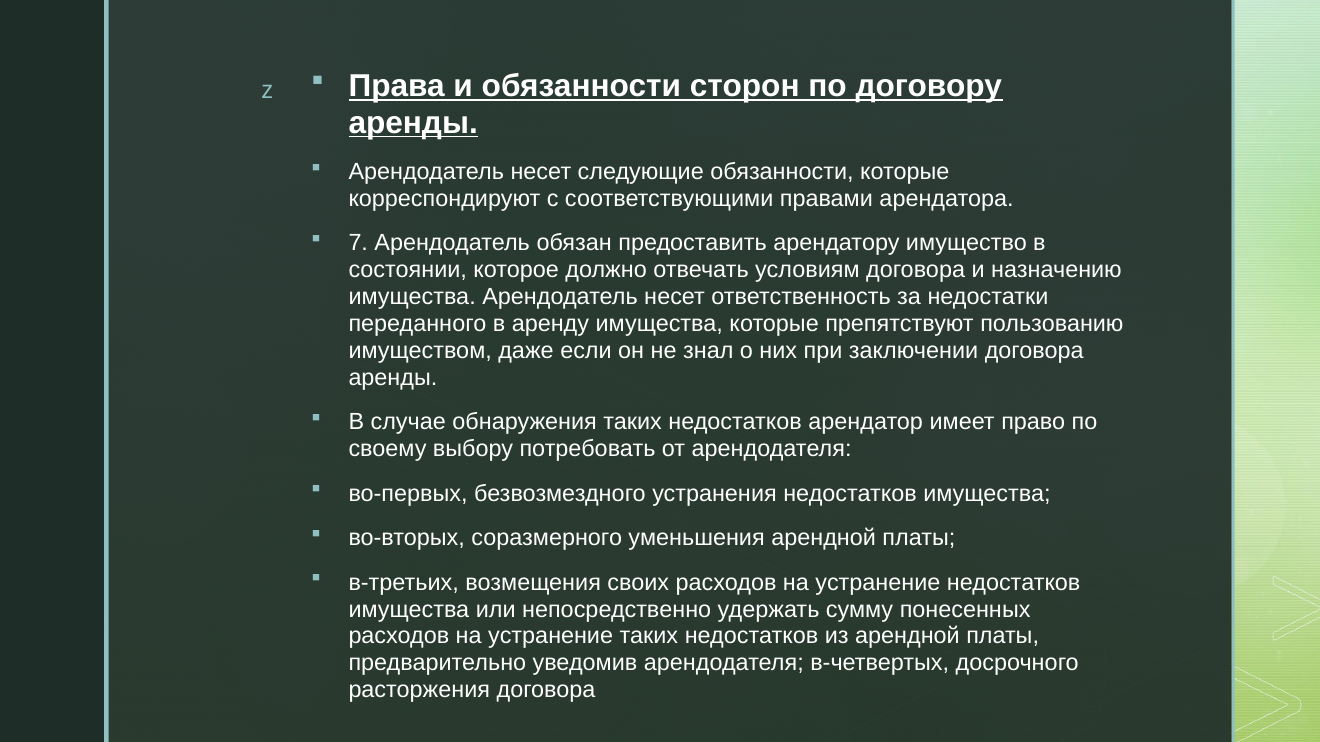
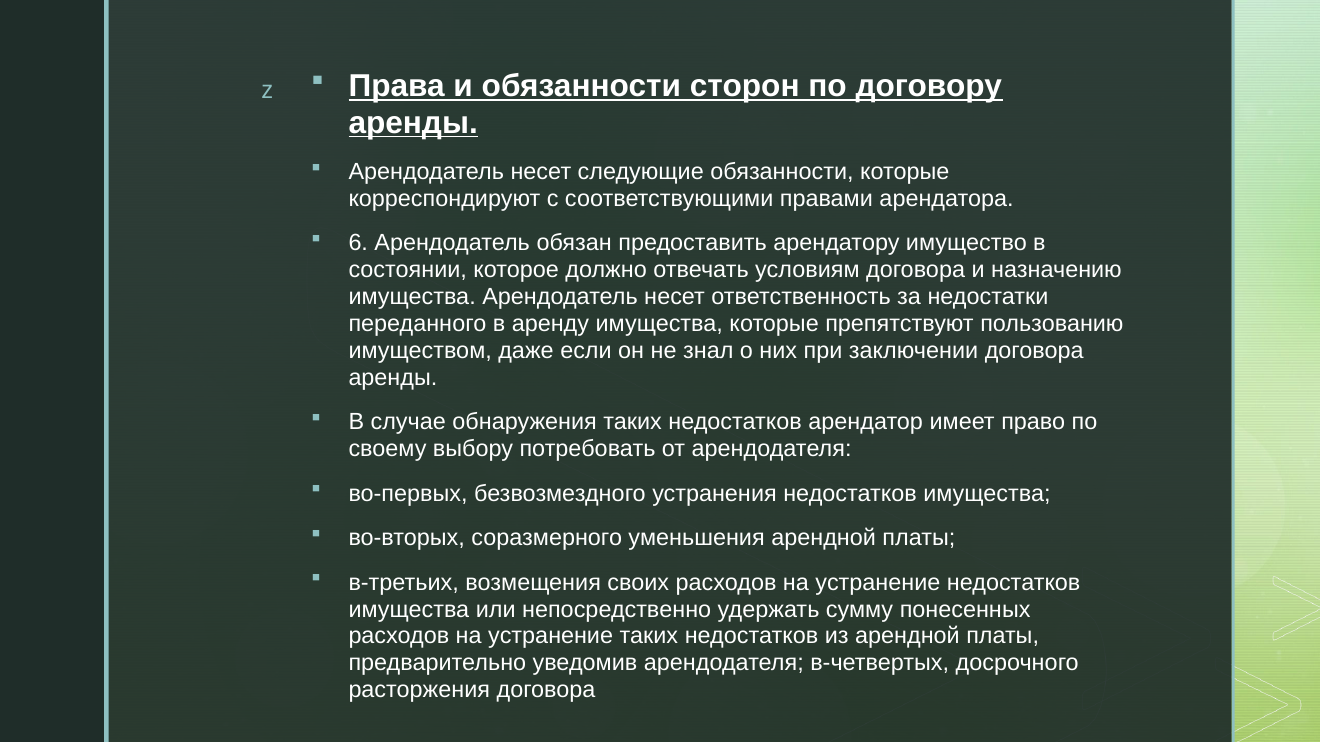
7: 7 -> 6
